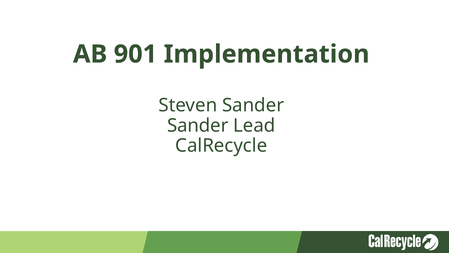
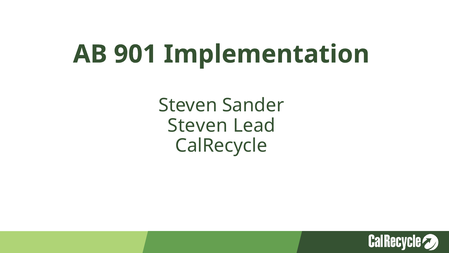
Sander at (198, 125): Sander -> Steven
